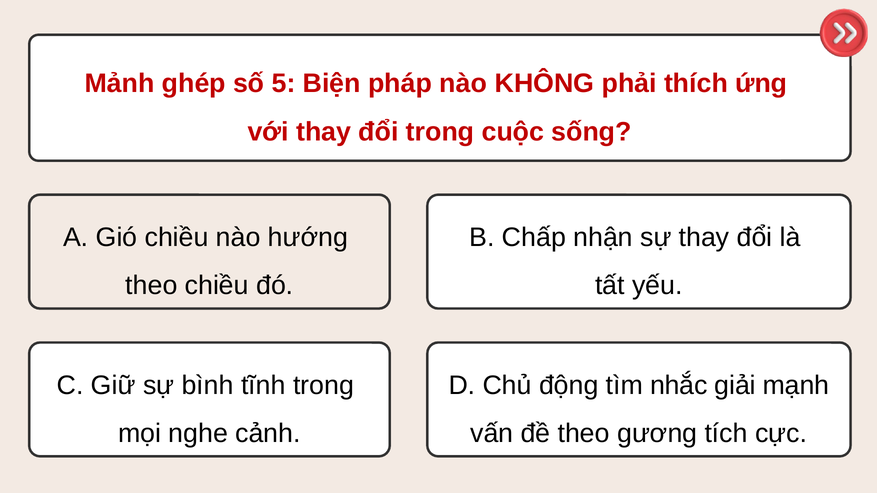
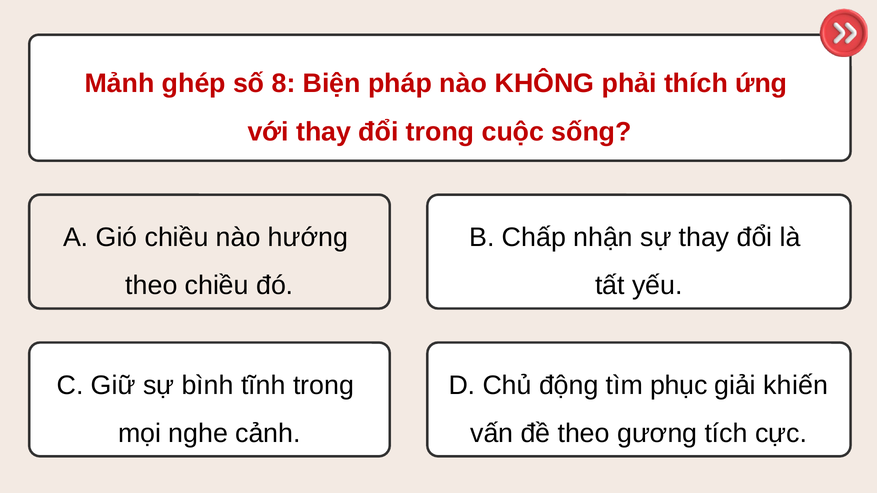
5: 5 -> 8
nhắc: nhắc -> phục
mạnh: mạnh -> khiến
